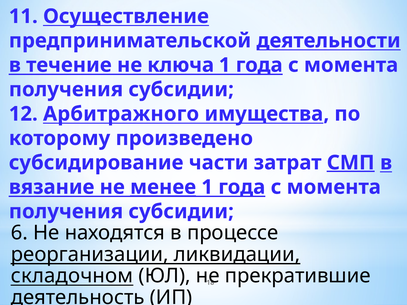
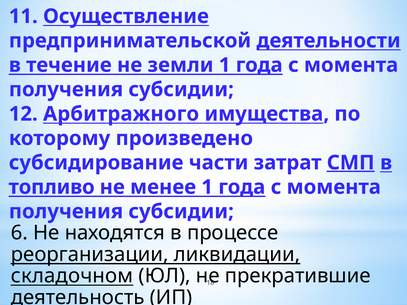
ключа: ключа -> земли
вязание: вязание -> топливо
менее underline: present -> none
